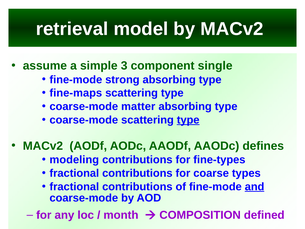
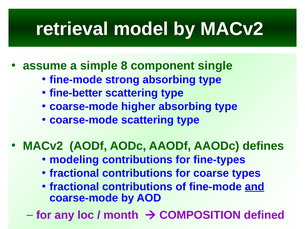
3: 3 -> 8
fine-maps: fine-maps -> fine-better
matter: matter -> higher
type at (188, 120) underline: present -> none
